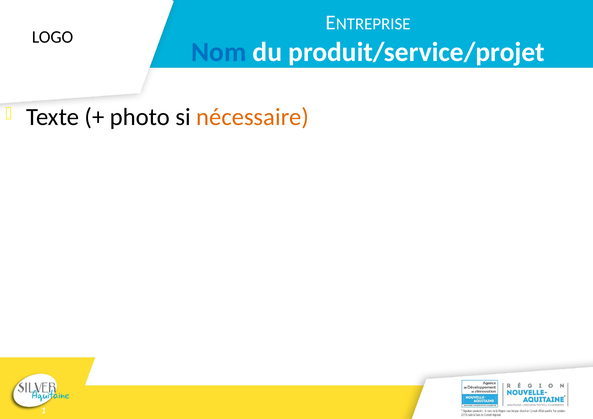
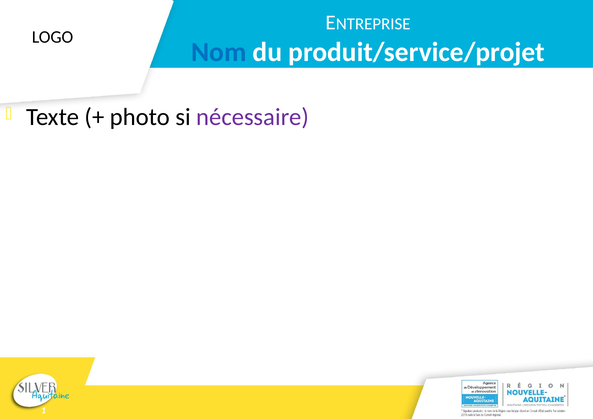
nécessaire colour: orange -> purple
